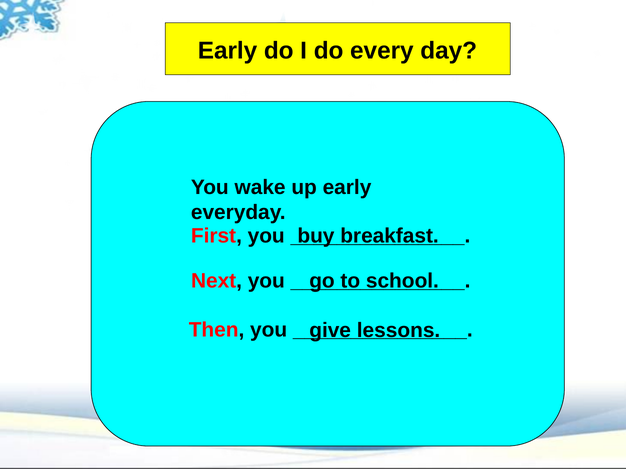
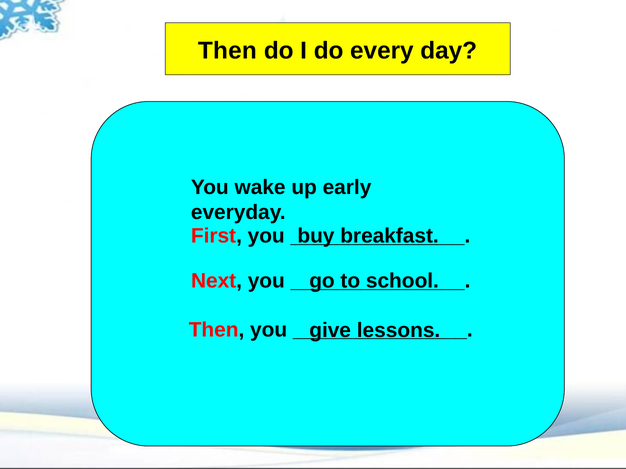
Early at (228, 51): Early -> Then
